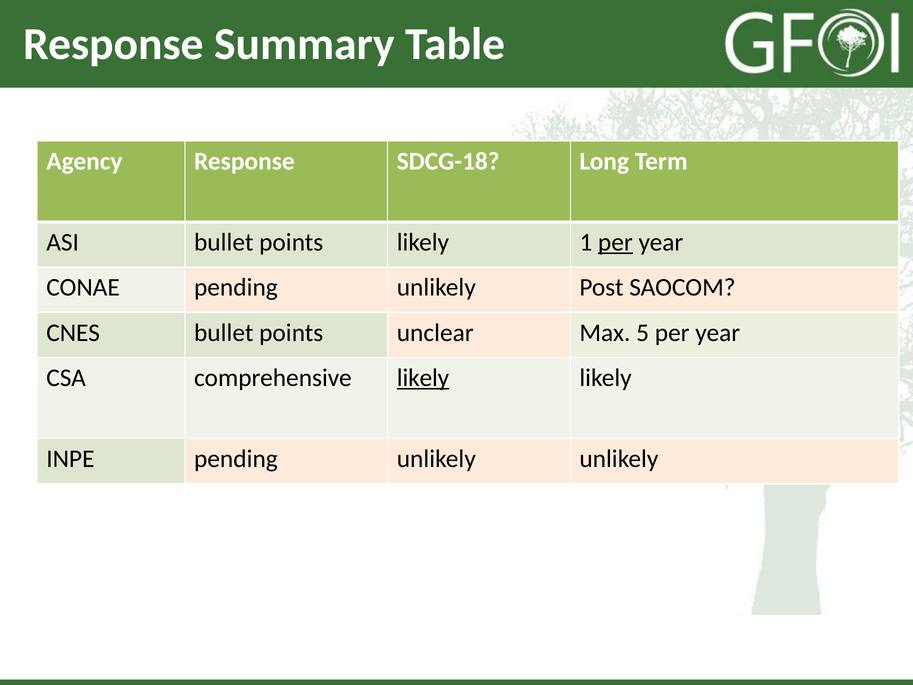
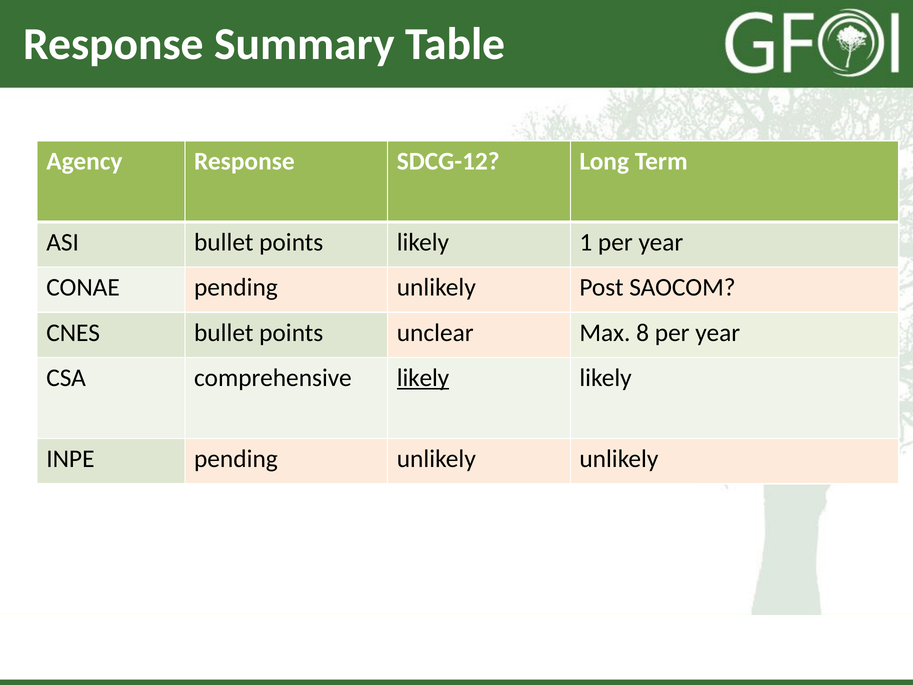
SDCG-18: SDCG-18 -> SDCG-12
per at (615, 242) underline: present -> none
5: 5 -> 8
